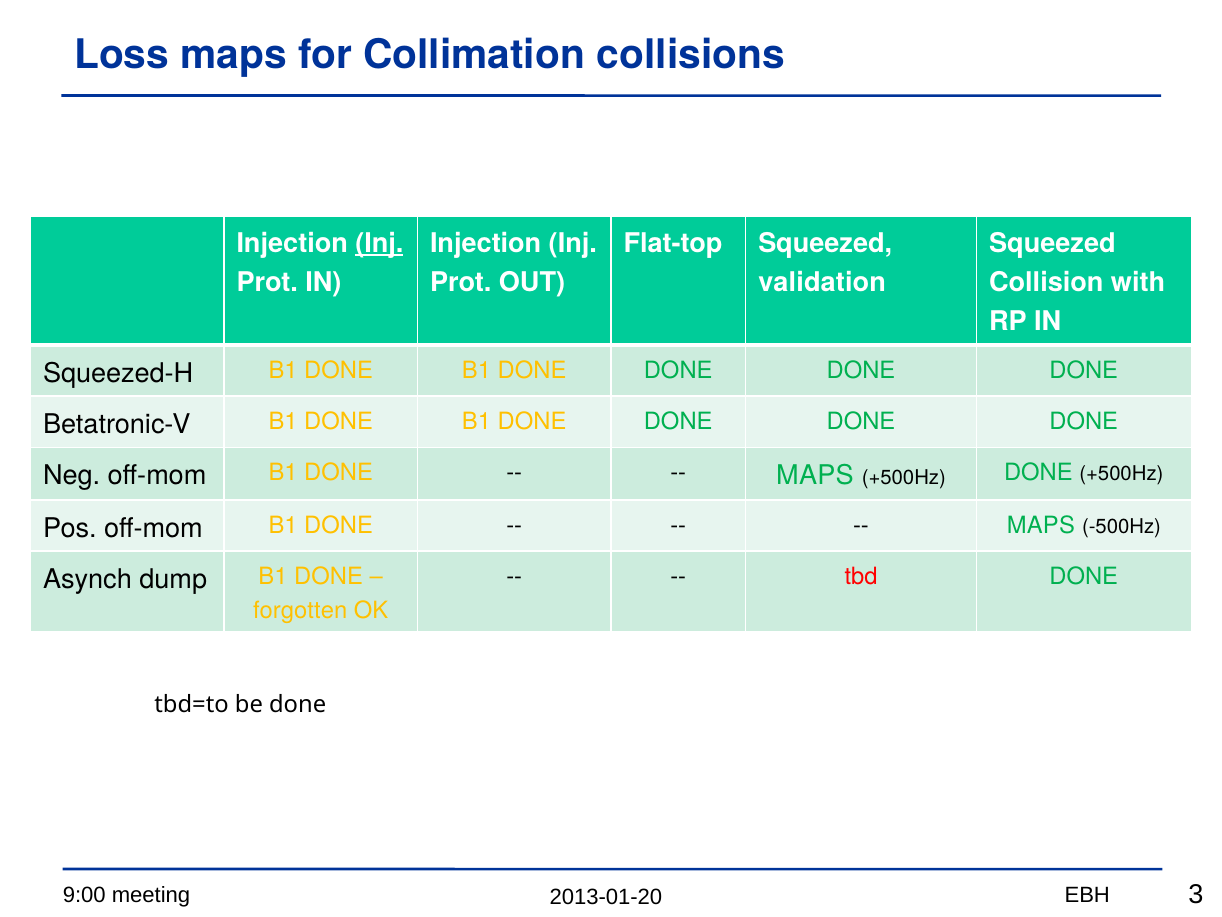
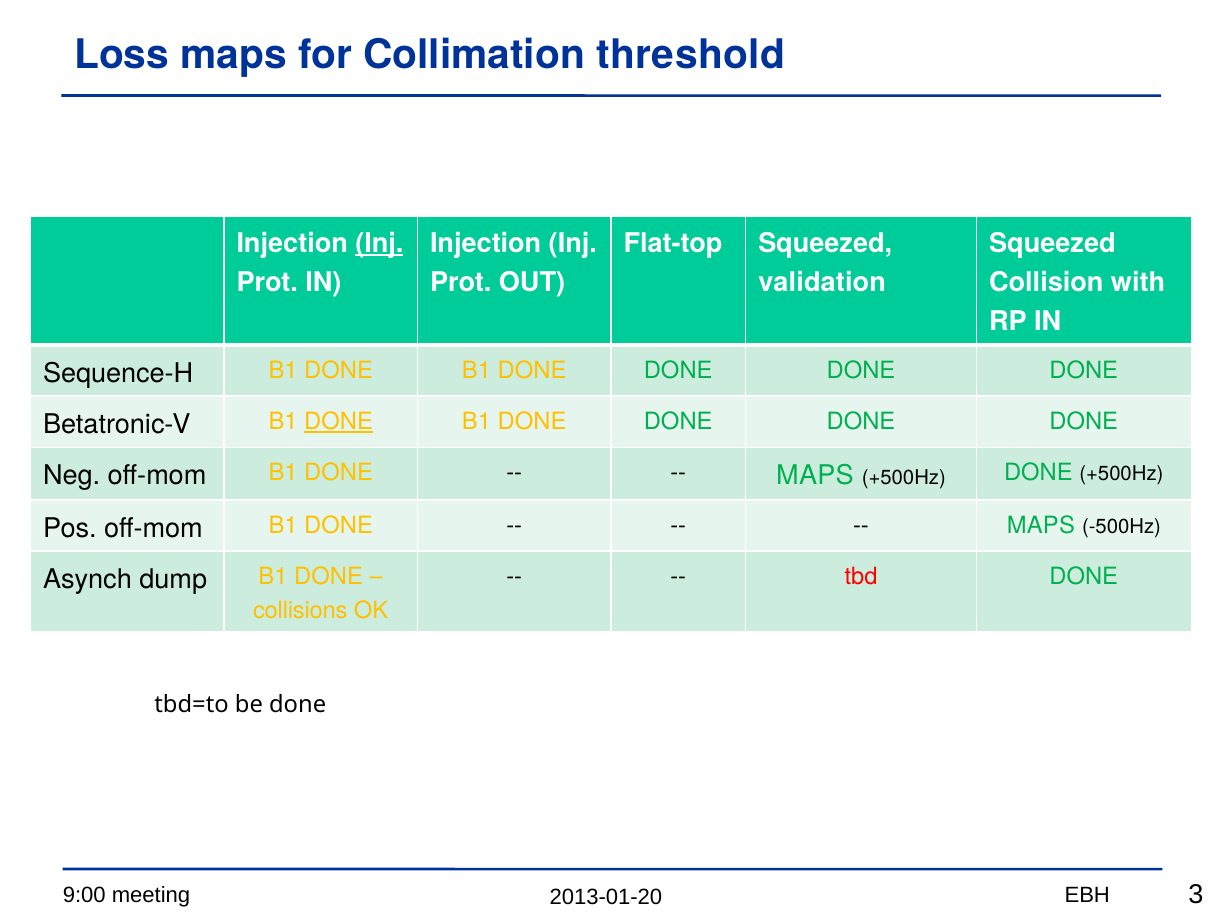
collisions: collisions -> threshold
Squeezed-H: Squeezed-H -> Sequence-H
DONE at (338, 421) underline: none -> present
forgotten: forgotten -> collisions
